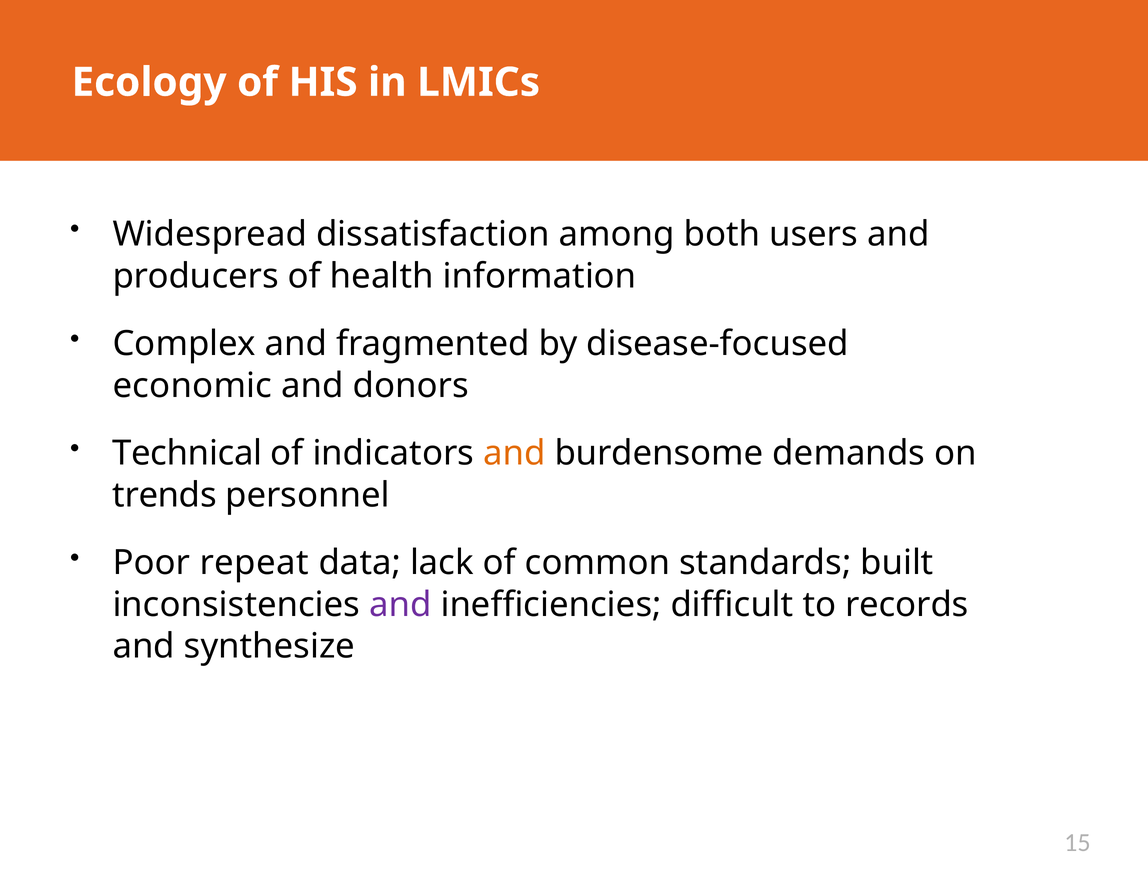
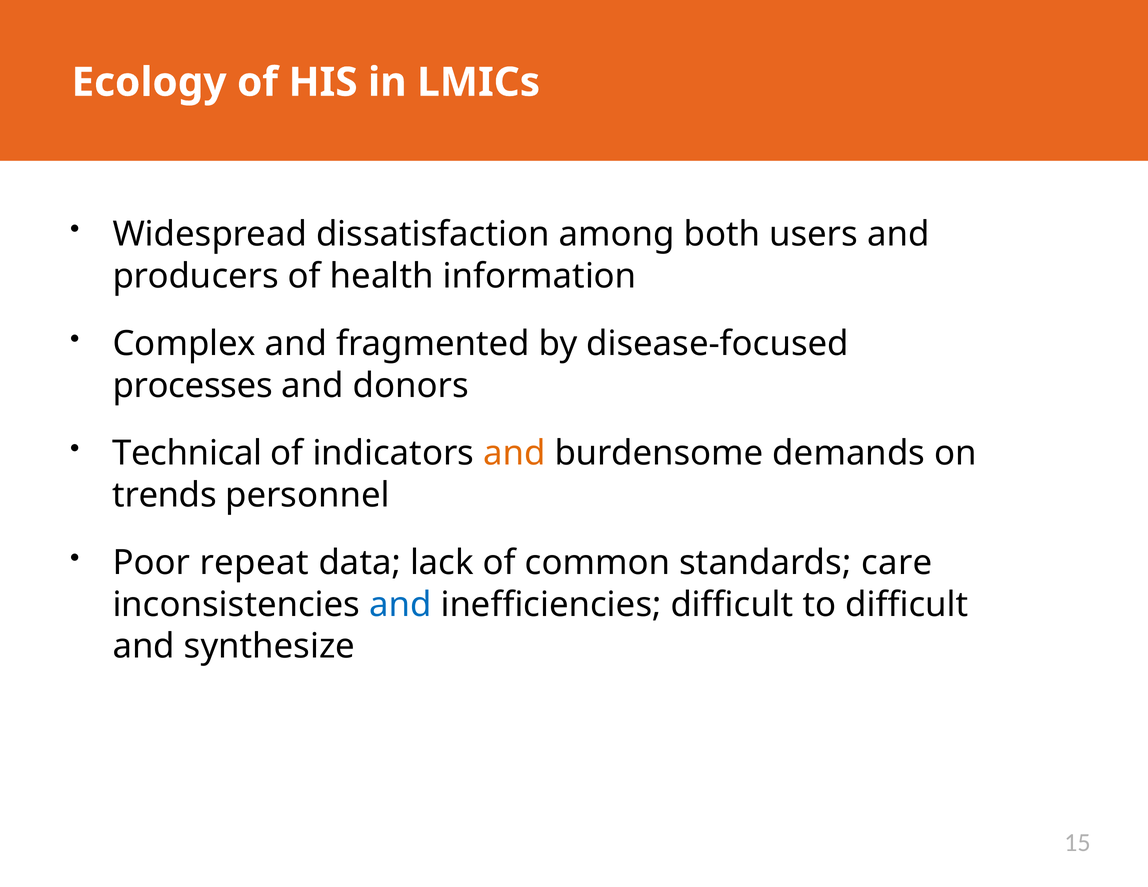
economic: economic -> processes
built: built -> care
and at (400, 605) colour: purple -> blue
to records: records -> difficult
